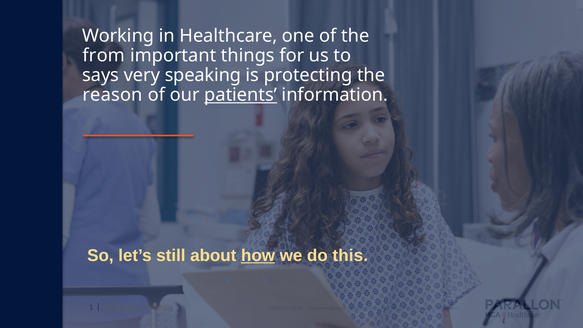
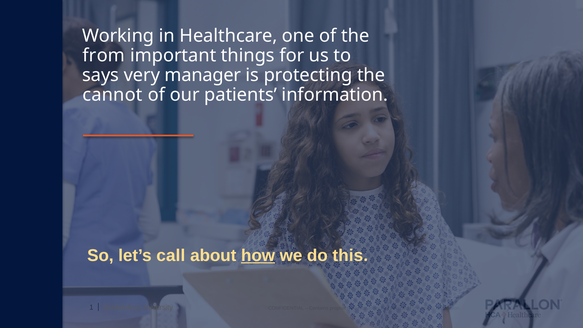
speaking: speaking -> manager
reason: reason -> cannot
patients underline: present -> none
still: still -> call
